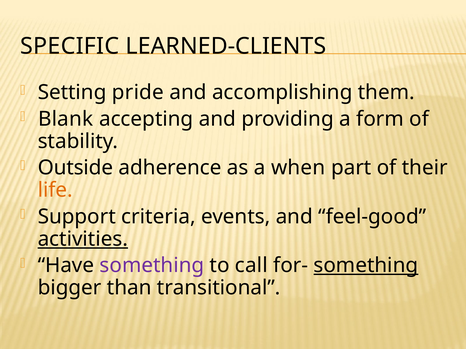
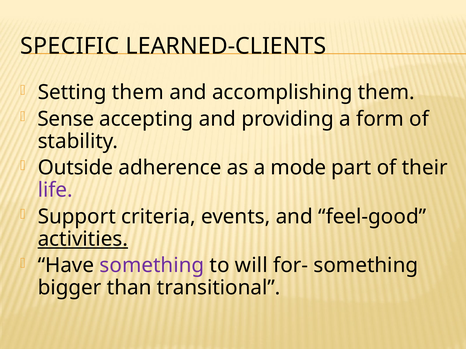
Setting pride: pride -> them
Blank: Blank -> Sense
when: when -> mode
life colour: orange -> purple
call: call -> will
something at (366, 266) underline: present -> none
